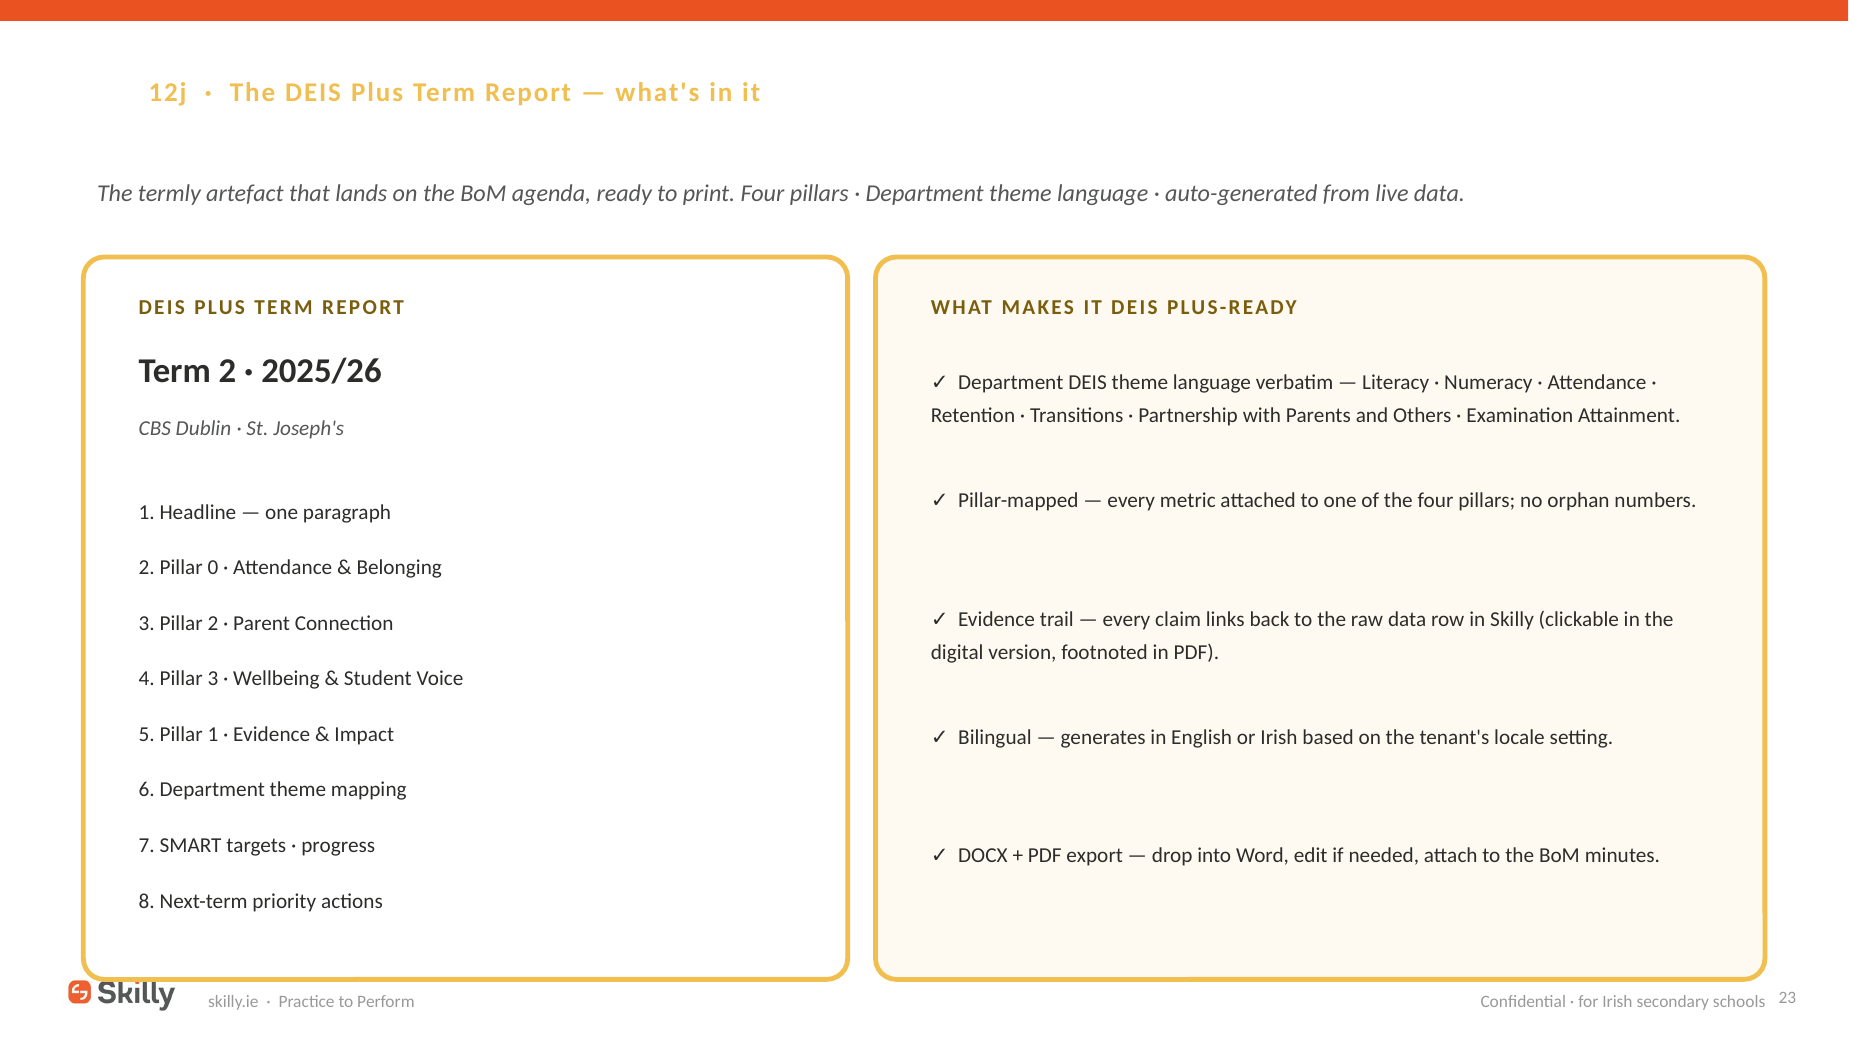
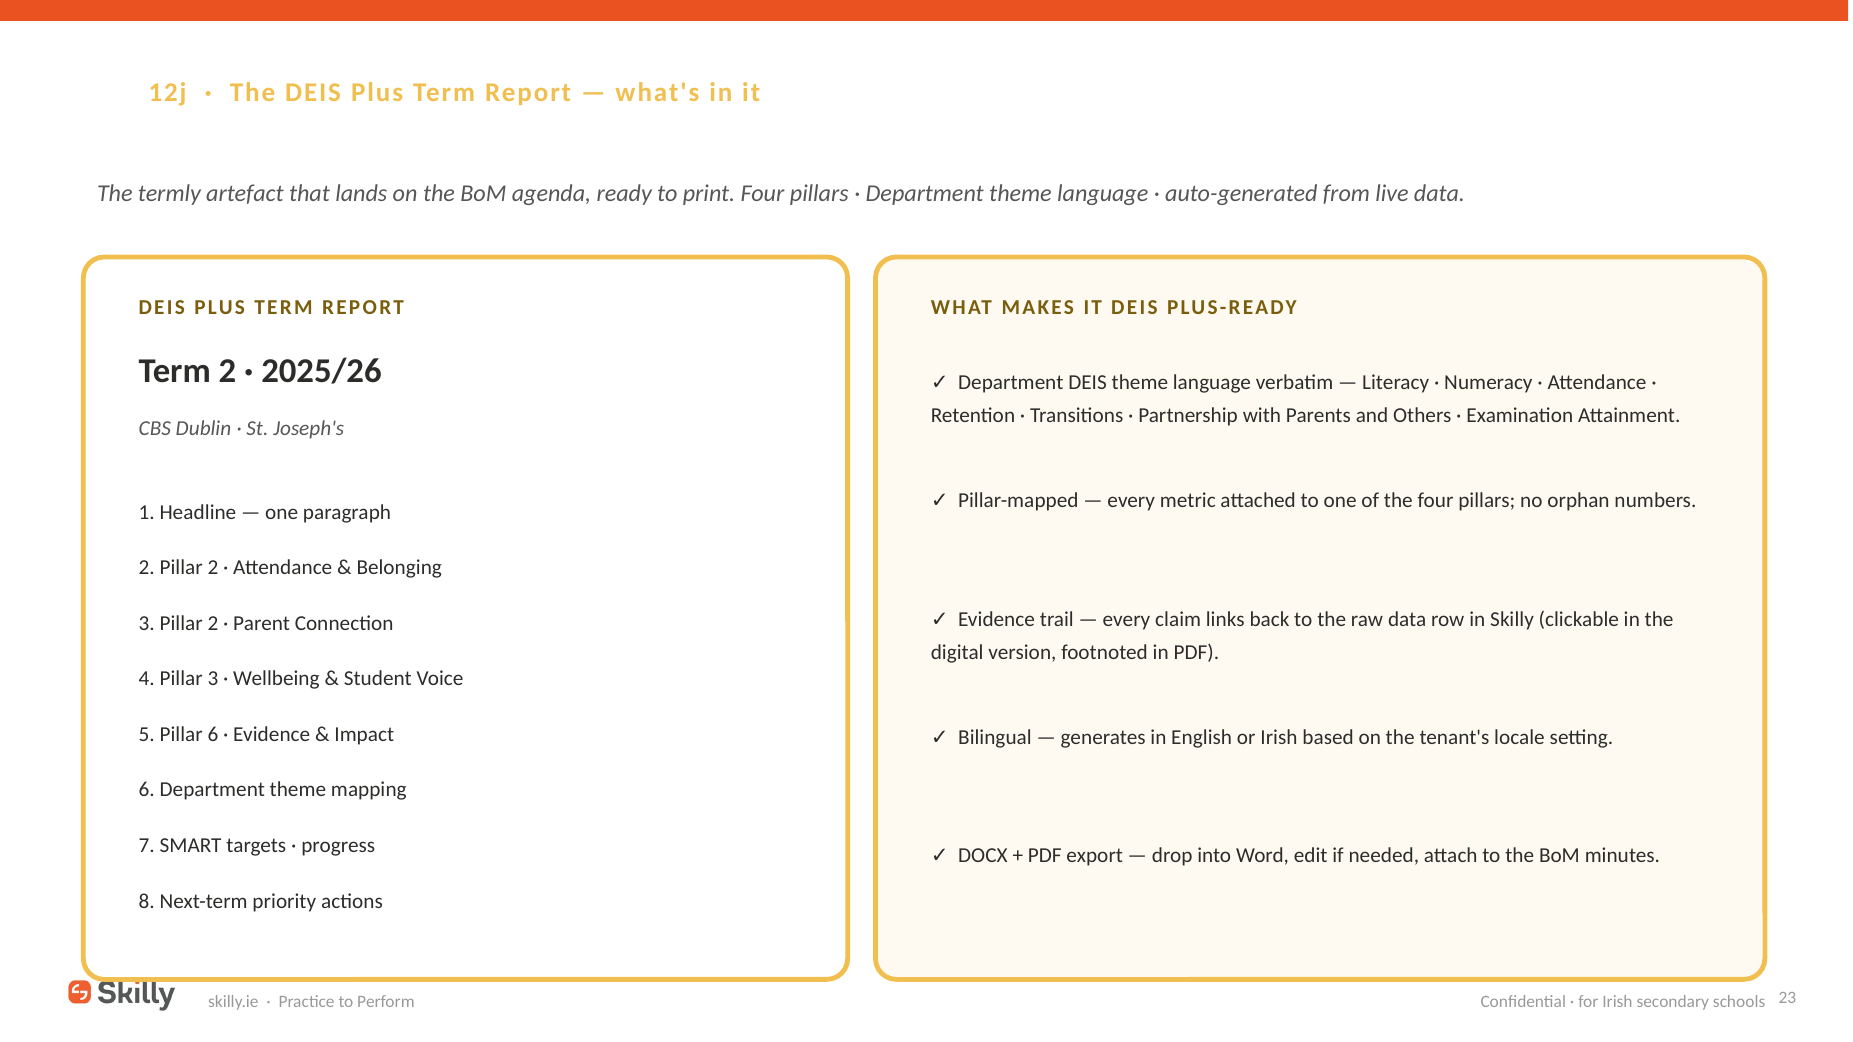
2 Pillar 0: 0 -> 2
Pillar 1: 1 -> 6
